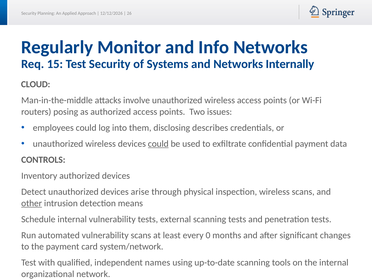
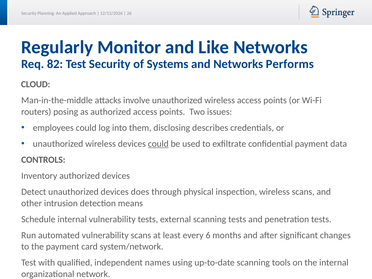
Info: Info -> Like
15: 15 -> 82
Networks Internally: Internally -> Performs
arise: arise -> does
other at (32, 203) underline: present -> none
0: 0 -> 6
